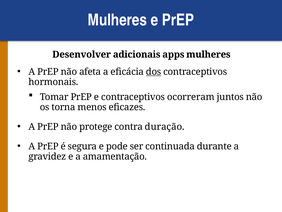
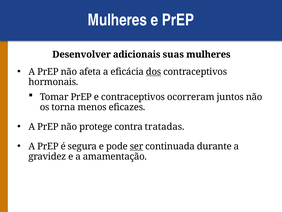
apps: apps -> suas
duração: duração -> tratadas
ser underline: none -> present
